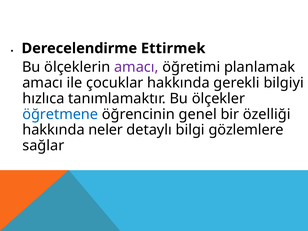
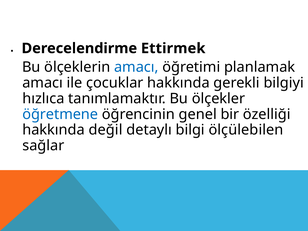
amacı at (136, 67) colour: purple -> blue
neler: neler -> değil
gözlemlere: gözlemlere -> ölçülebilen
